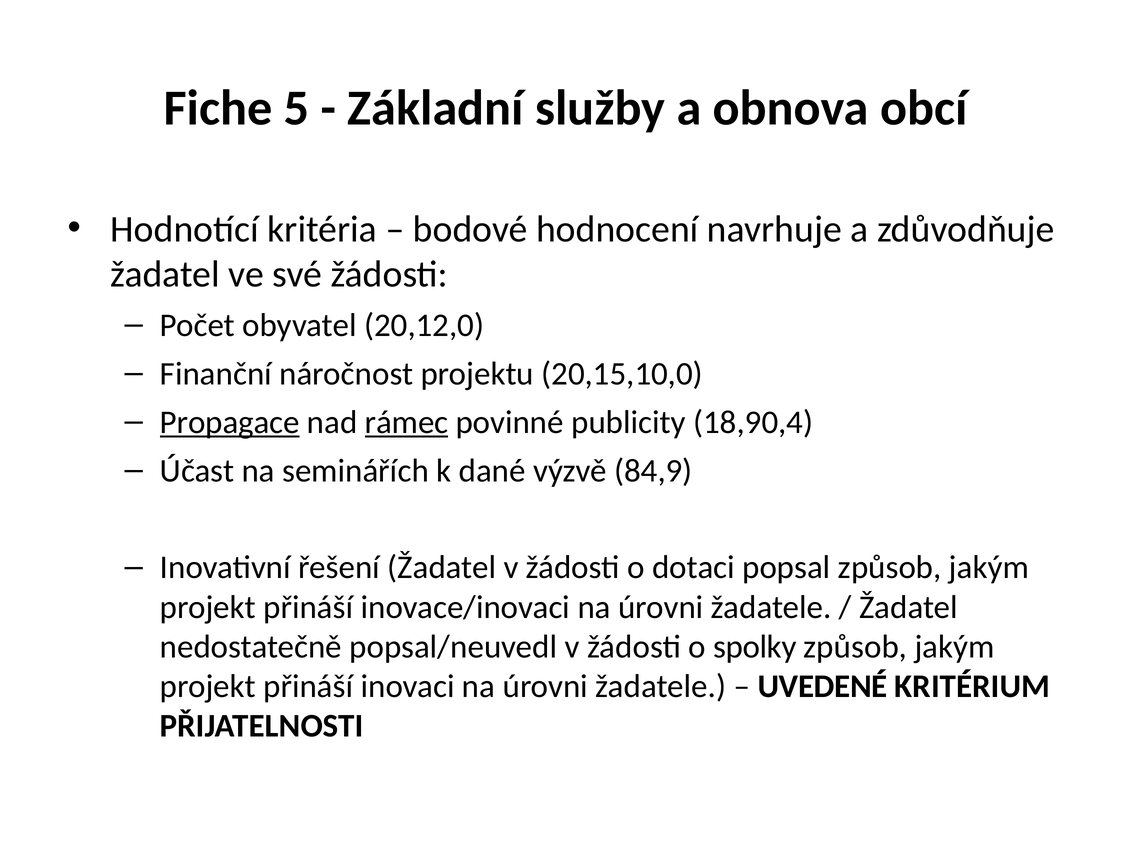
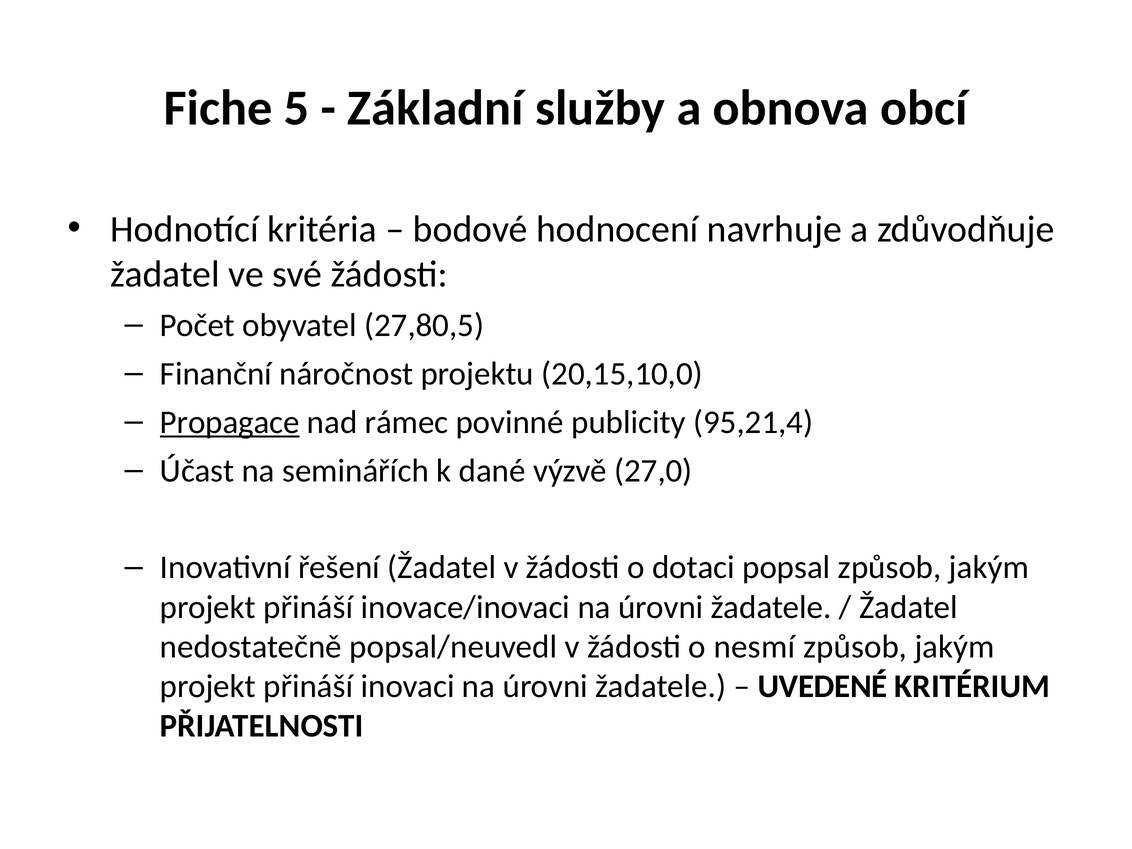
20,12,0: 20,12,0 -> 27,80,5
rámec underline: present -> none
18,90,4: 18,90,4 -> 95,21,4
84,9: 84,9 -> 27,0
spolky: spolky -> nesmí
